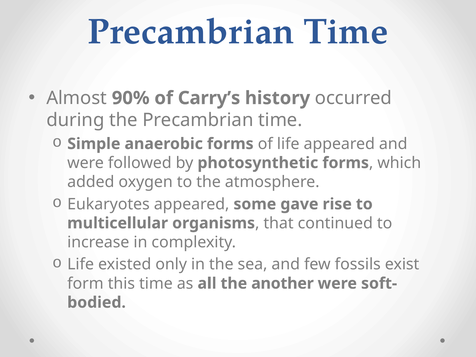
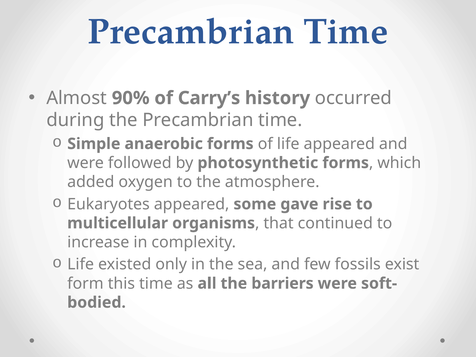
another: another -> barriers
